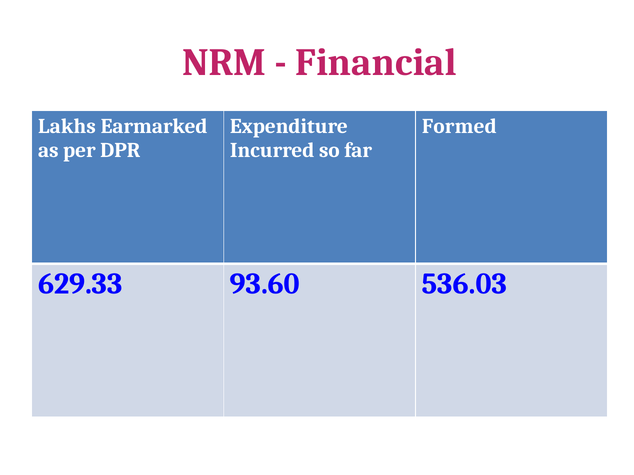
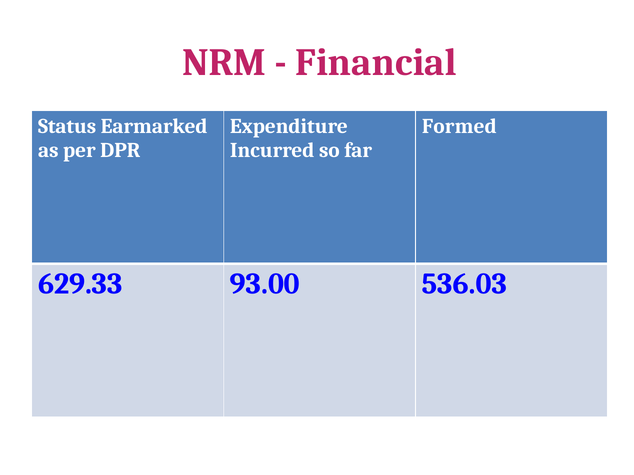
Lakhs: Lakhs -> Status
93.60: 93.60 -> 93.00
